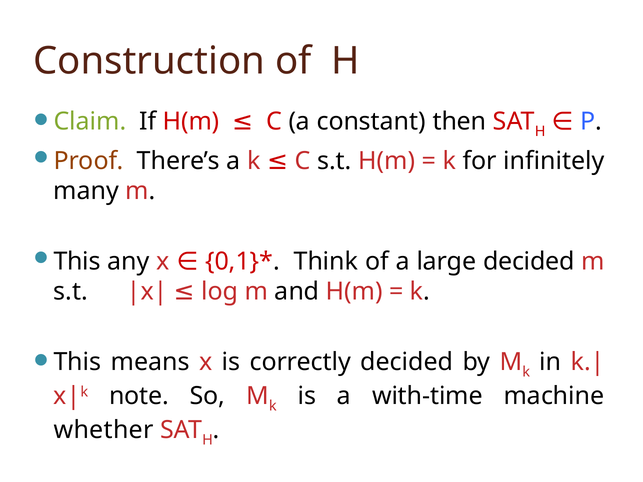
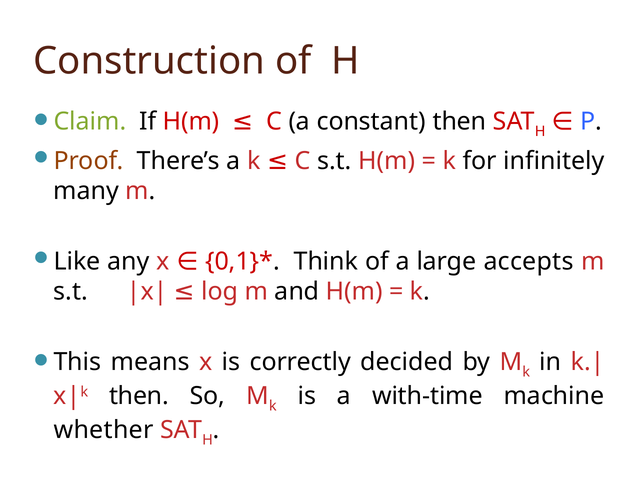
large decided: decided -> accepts
This at (77, 262): This -> Like
note at (139, 396): note -> then
